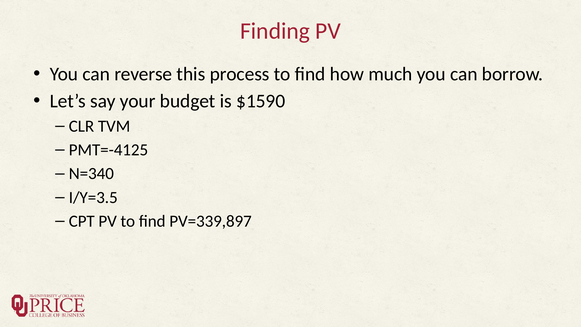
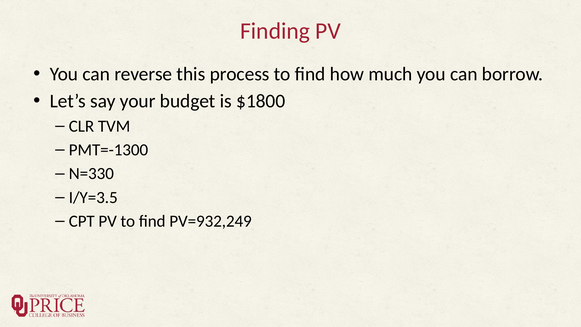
$1590: $1590 -> $1800
PMT=-4125: PMT=-4125 -> PMT=-1300
N=340: N=340 -> N=330
PV=339,897: PV=339,897 -> PV=932,249
